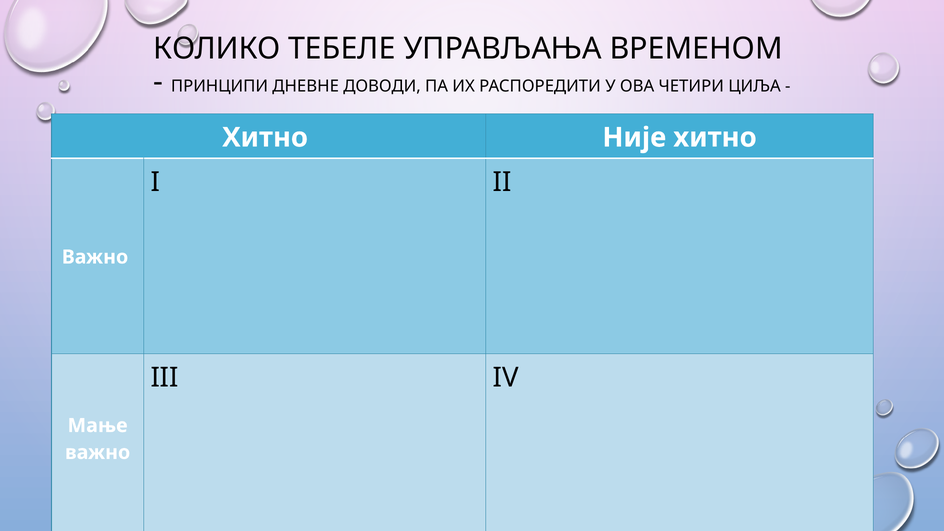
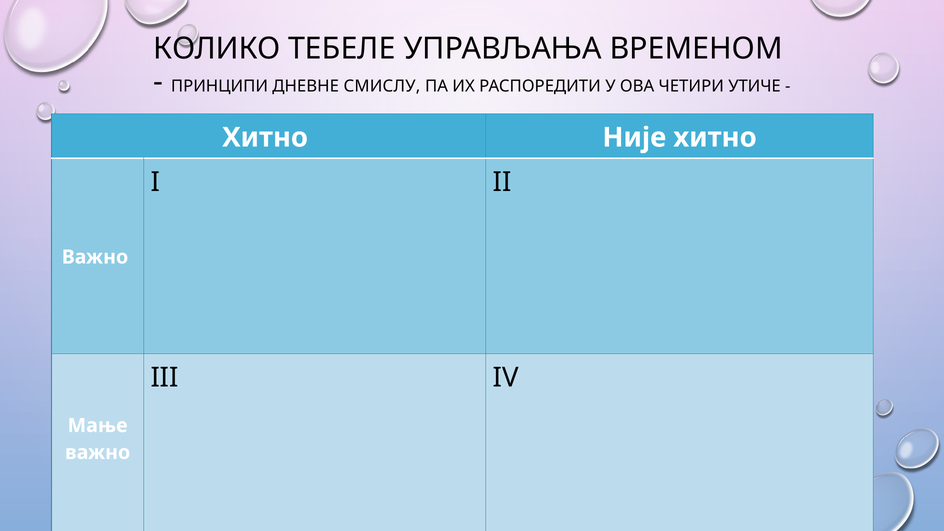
ДОВОДИ: ДОВОДИ -> СМИСЛУ
ЦИЉА: ЦИЉА -> УТИЧЕ
